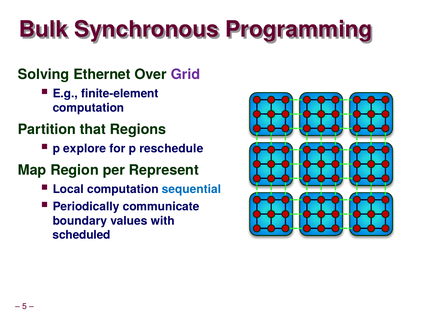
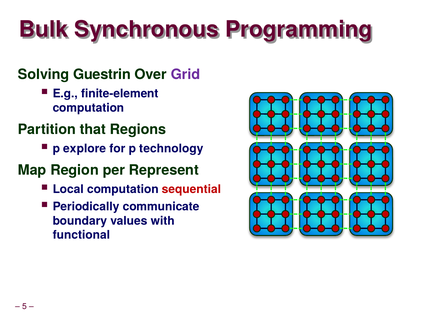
Ethernet: Ethernet -> Guestrin
reschedule: reschedule -> technology
sequential colour: blue -> red
scheduled: scheduled -> functional
